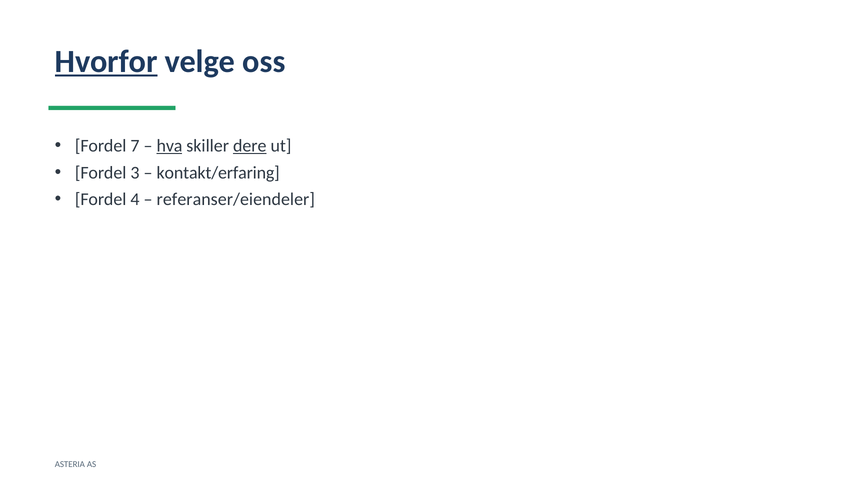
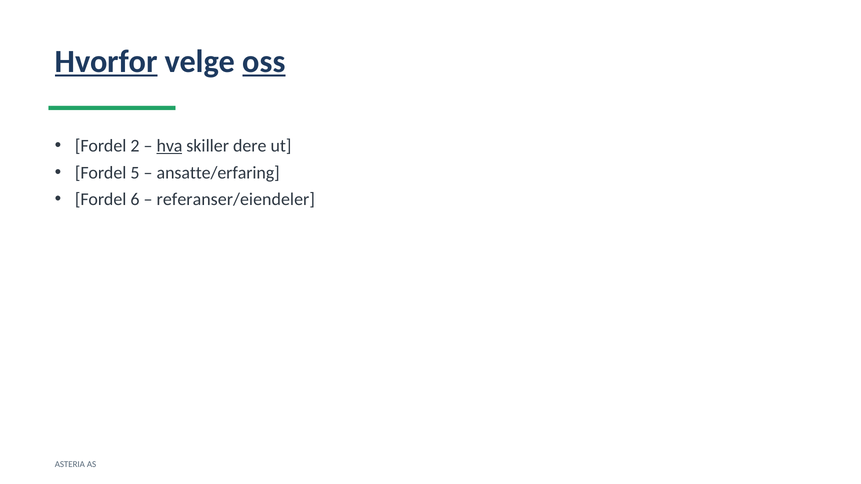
oss underline: none -> present
7: 7 -> 2
dere underline: present -> none
3: 3 -> 5
kontakt/erfaring: kontakt/erfaring -> ansatte/erfaring
4: 4 -> 6
